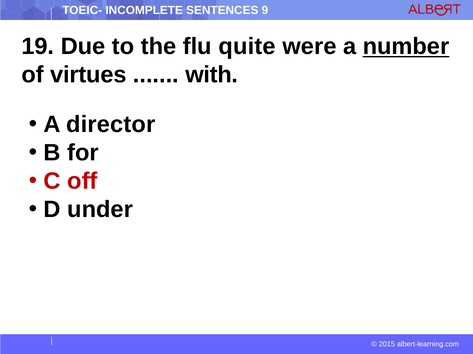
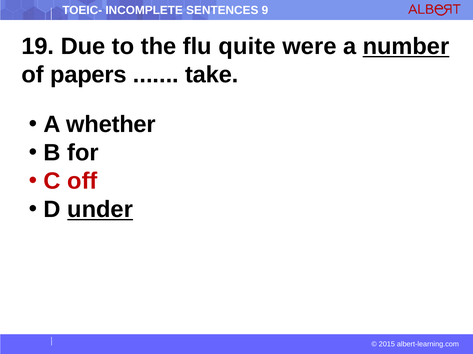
virtues: virtues -> papers
with: with -> take
director: director -> whether
under underline: none -> present
